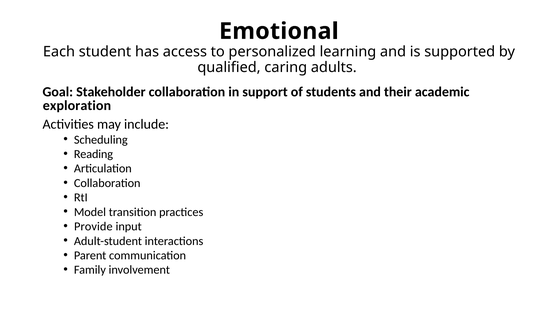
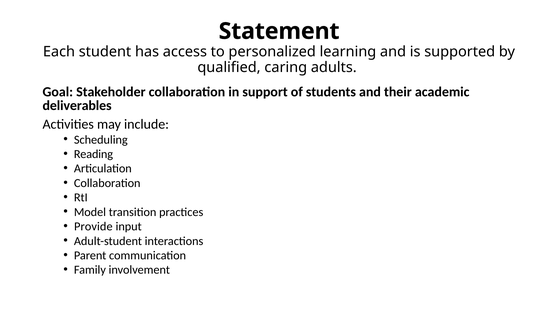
Emotional: Emotional -> Statement
exploration: exploration -> deliverables
